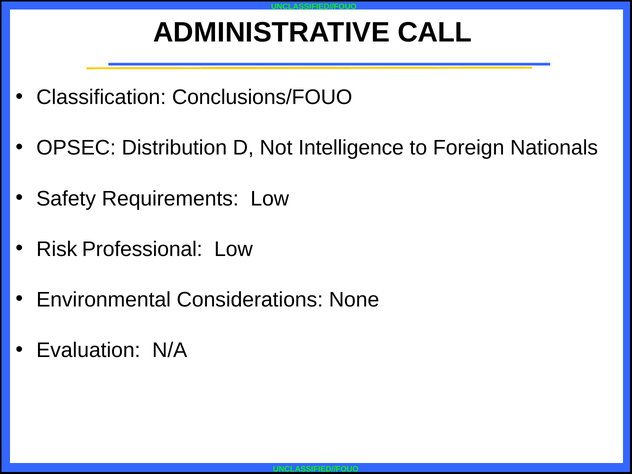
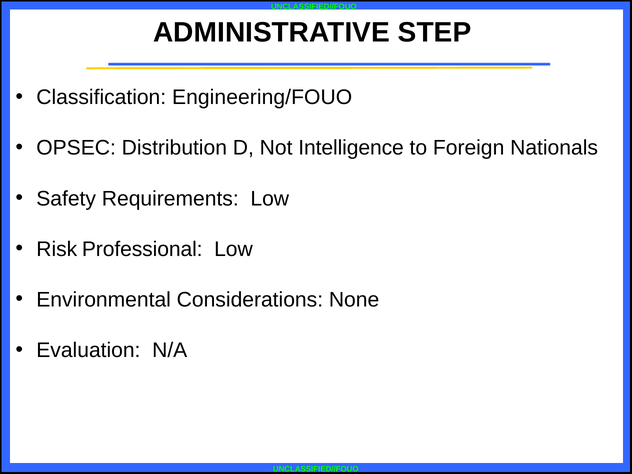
CALL: CALL -> STEP
Conclusions/FOUO: Conclusions/FOUO -> Engineering/FOUO
